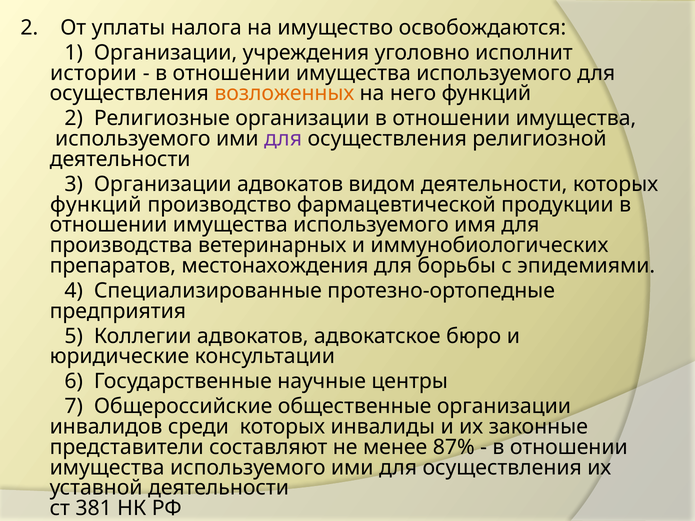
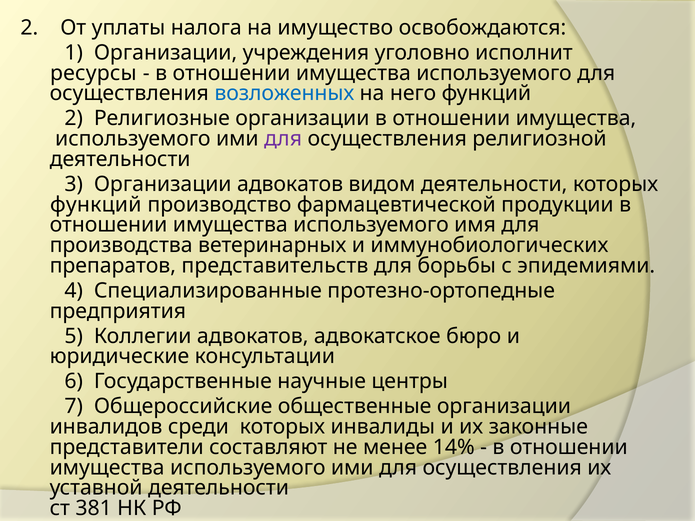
истории: истории -> ресурсы
возложенных colour: orange -> blue
местонахождения: местонахождения -> представительств
87%: 87% -> 14%
